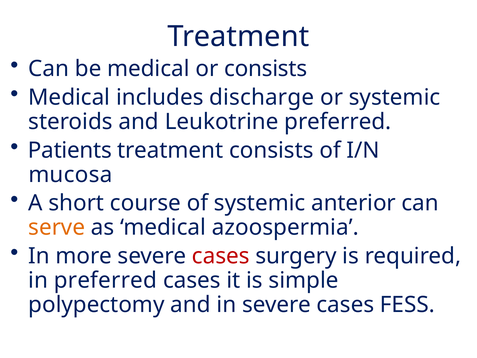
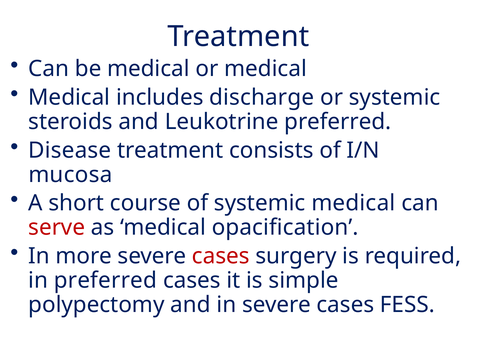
or consists: consists -> medical
Patients: Patients -> Disease
systemic anterior: anterior -> medical
serve colour: orange -> red
azoospermia: azoospermia -> opacification
